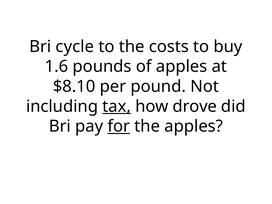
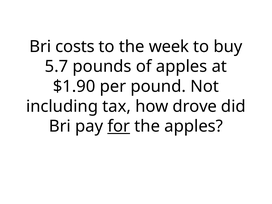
cycle: cycle -> costs
costs: costs -> week
1.6: 1.6 -> 5.7
$8.10: $8.10 -> $1.90
tax underline: present -> none
